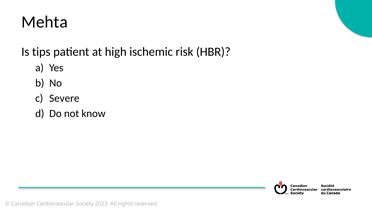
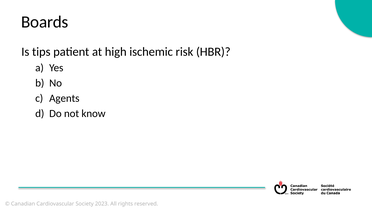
Mehta: Mehta -> Boards
Severe: Severe -> Agents
